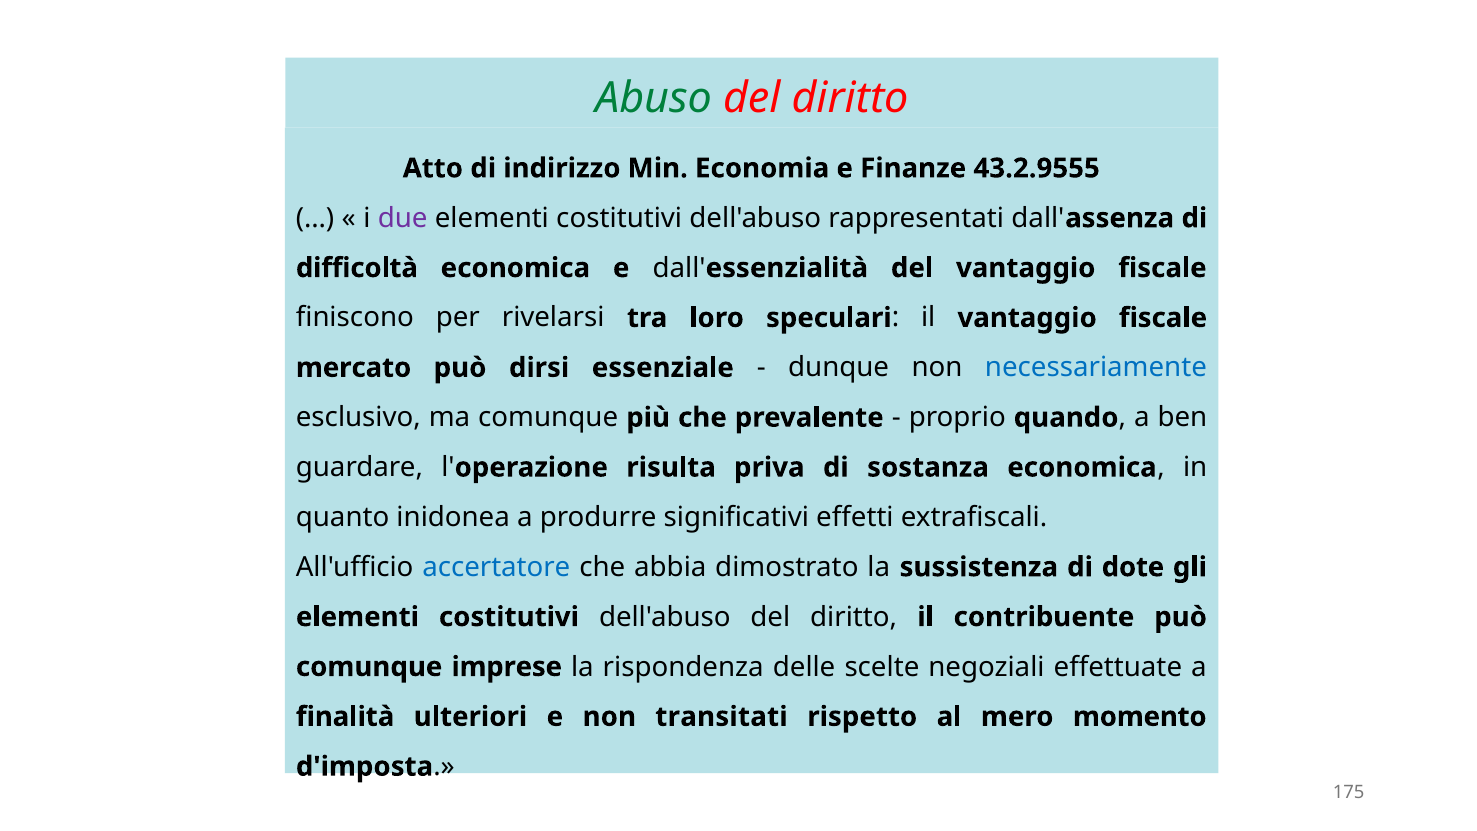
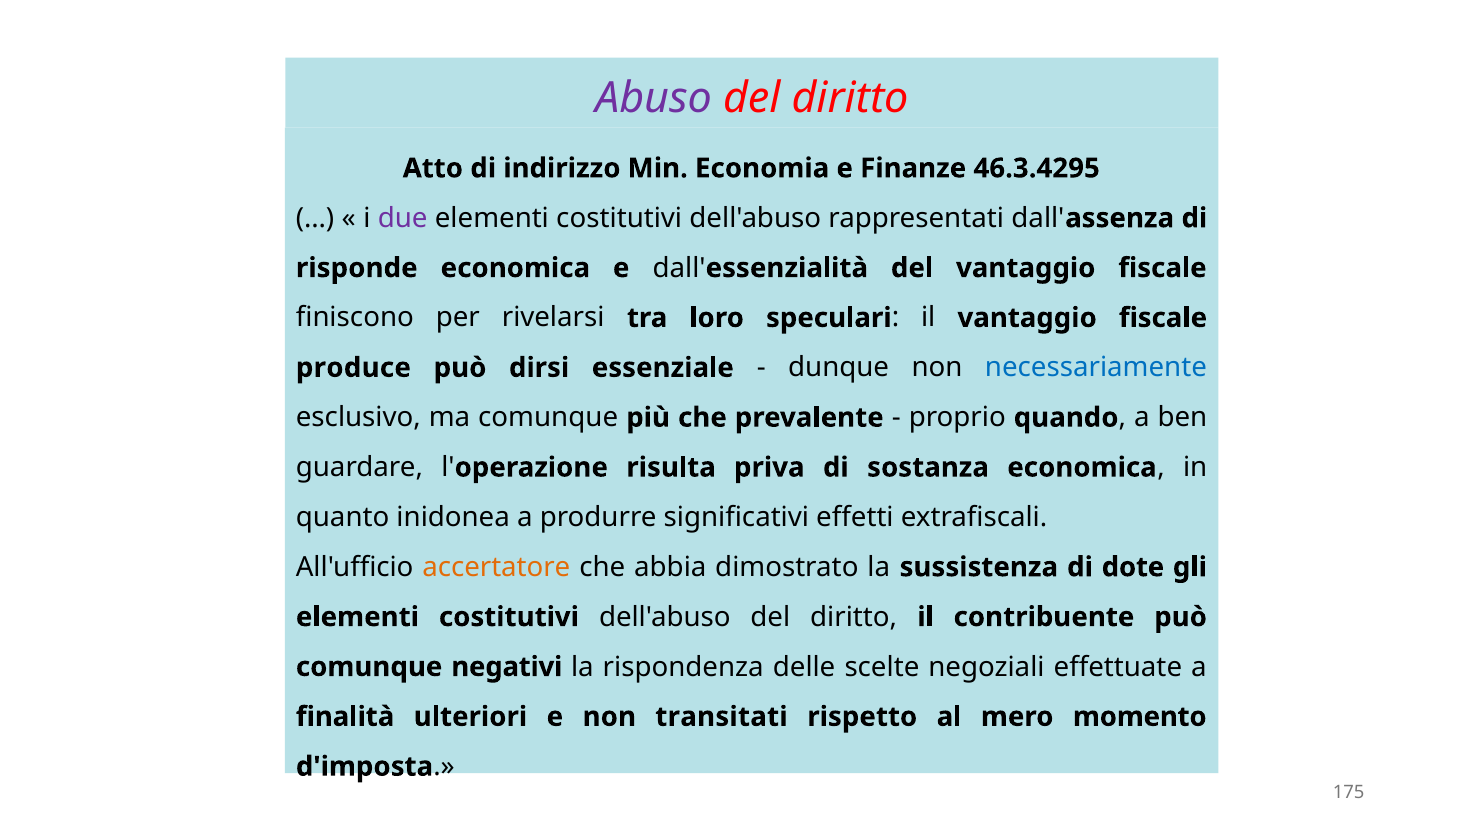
Abuso colour: green -> purple
43.2.9555: 43.2.9555 -> 46.3.4295
difficoltà: difficoltà -> risponde
mercato: mercato -> produce
accertatore colour: blue -> orange
imprese: imprese -> negativi
